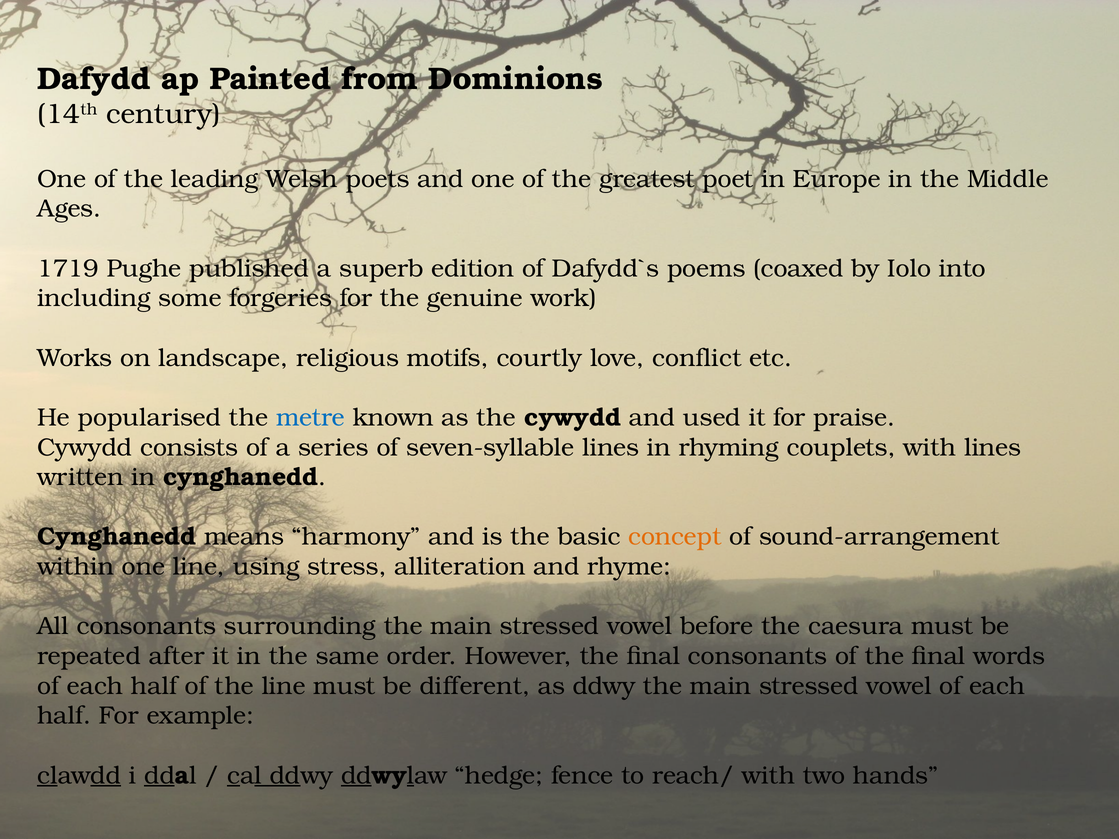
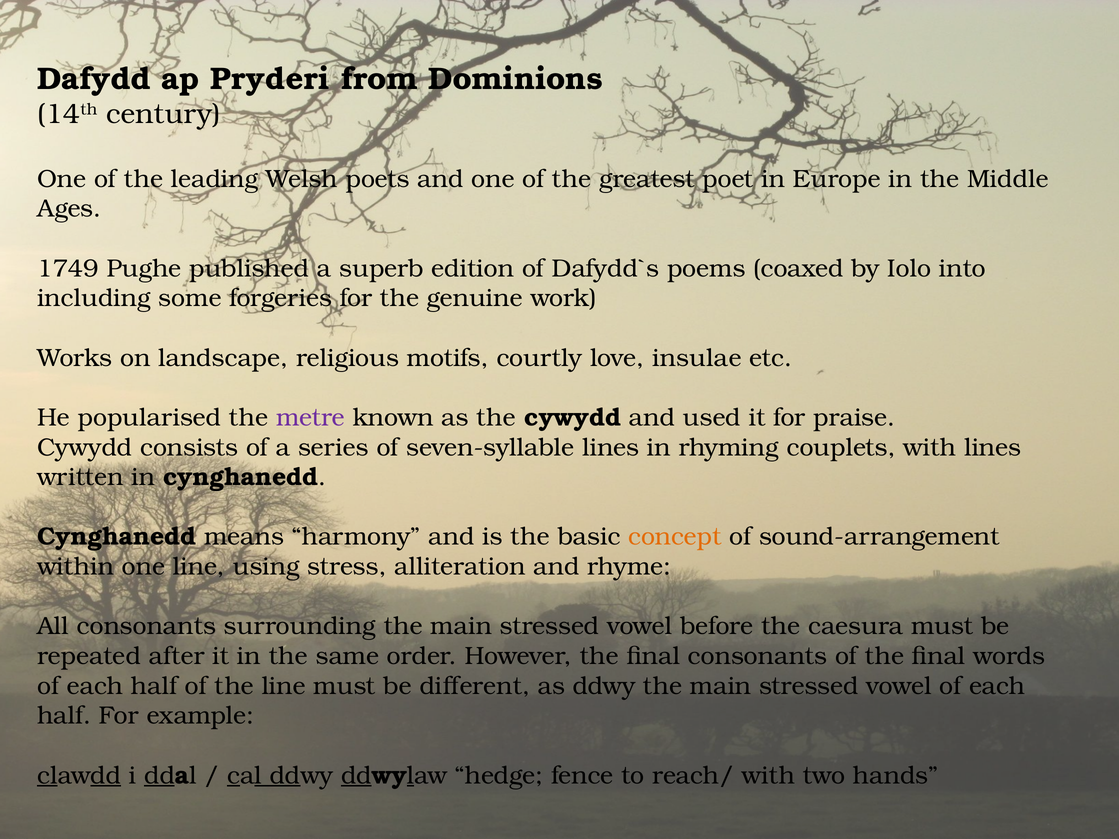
Painted: Painted -> Pryderi
1719: 1719 -> 1749
conflict: conflict -> insulae
metre colour: blue -> purple
